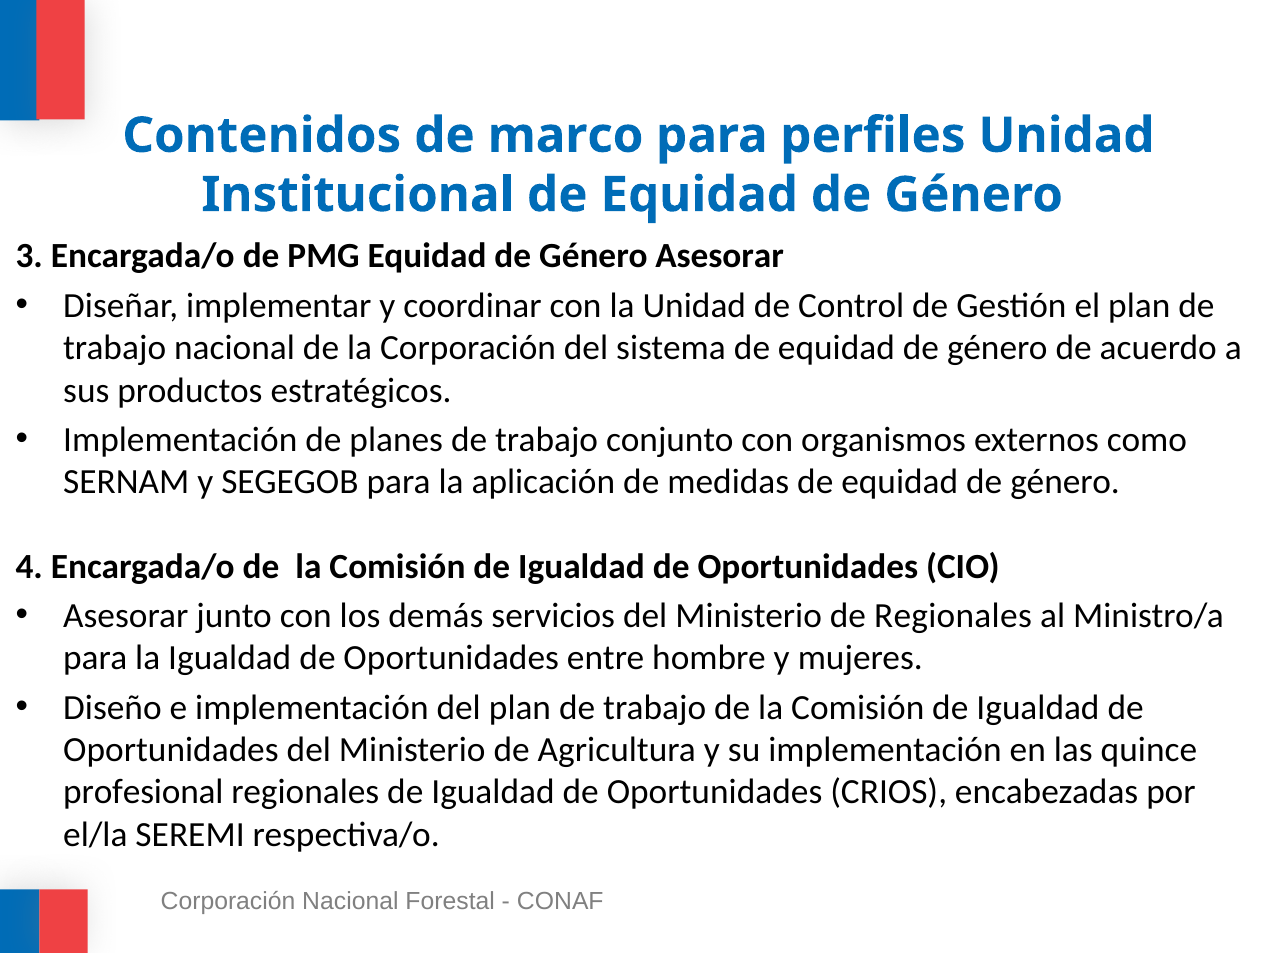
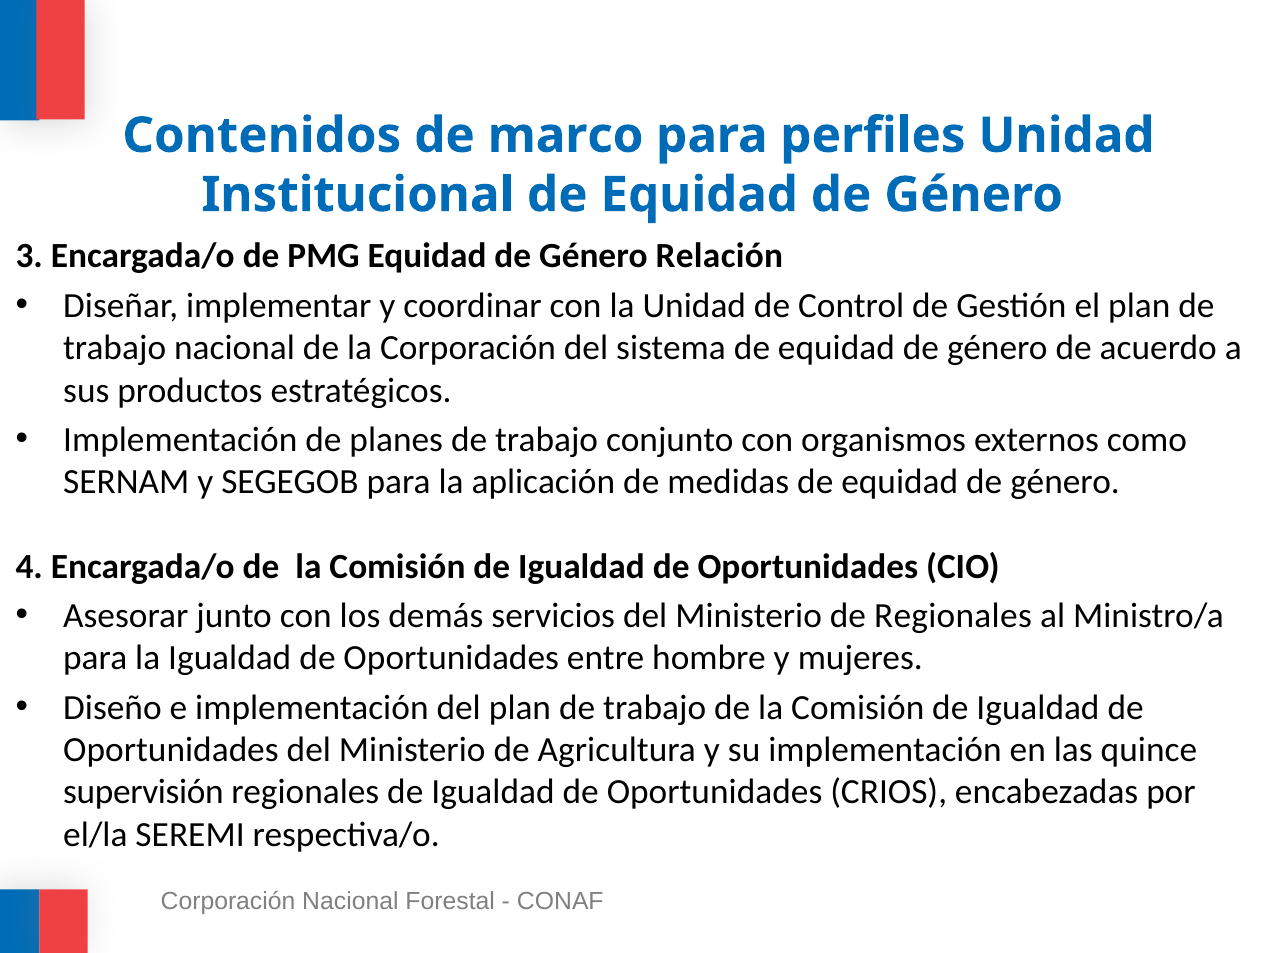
Género Asesorar: Asesorar -> Relación
profesional: profesional -> supervisión
